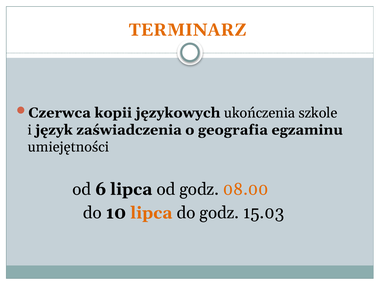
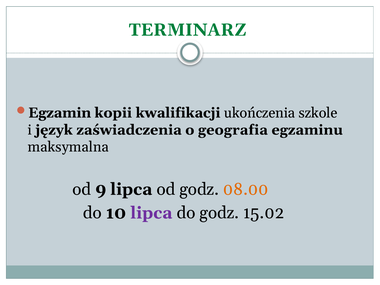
TERMINARZ colour: orange -> green
Czerwca: Czerwca -> Egzamin
językowych: językowych -> kwalifikacji
umiejętności: umiejętności -> maksymalna
6: 6 -> 9
lipca at (151, 213) colour: orange -> purple
15.03: 15.03 -> 15.02
